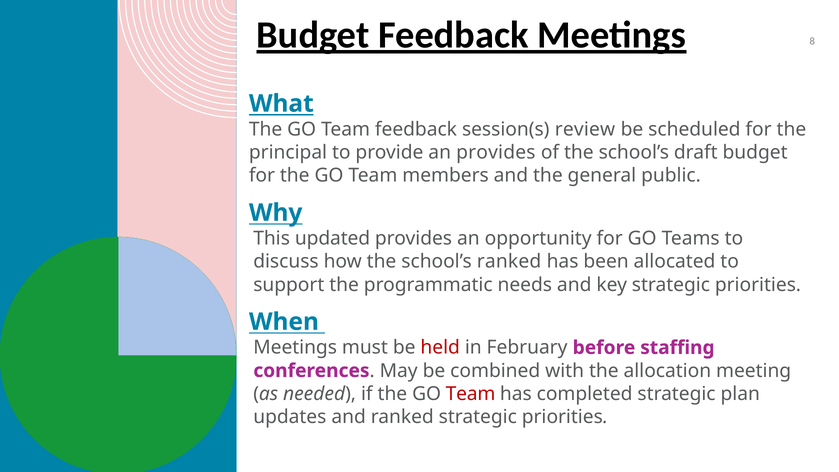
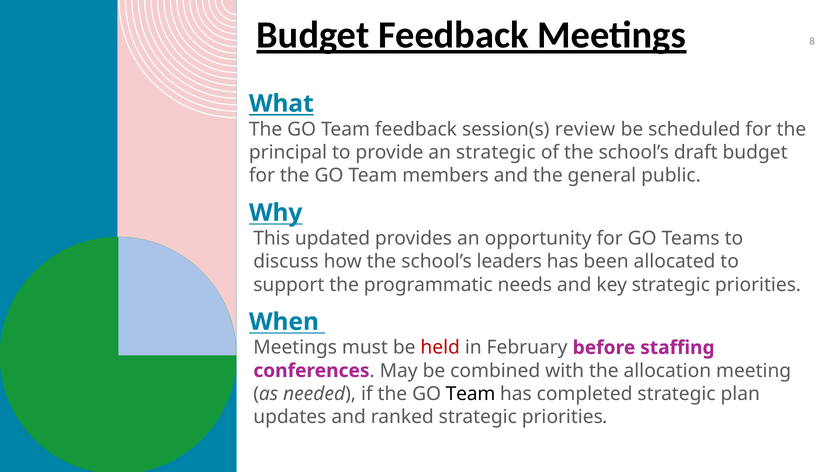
an provides: provides -> strategic
school’s ranked: ranked -> leaders
Team at (471, 394) colour: red -> black
